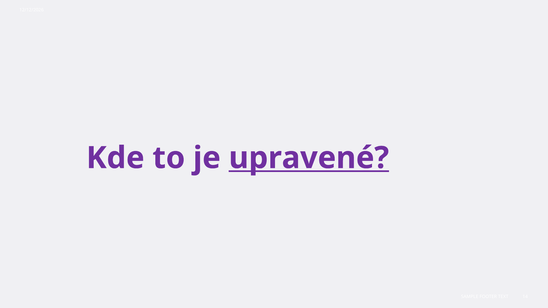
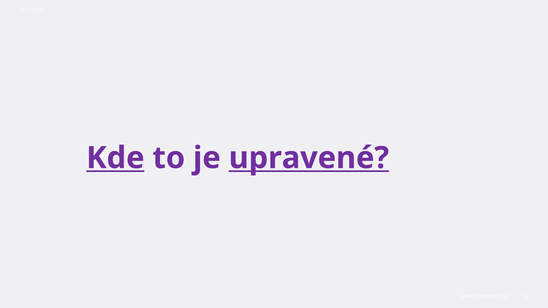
Kde underline: none -> present
